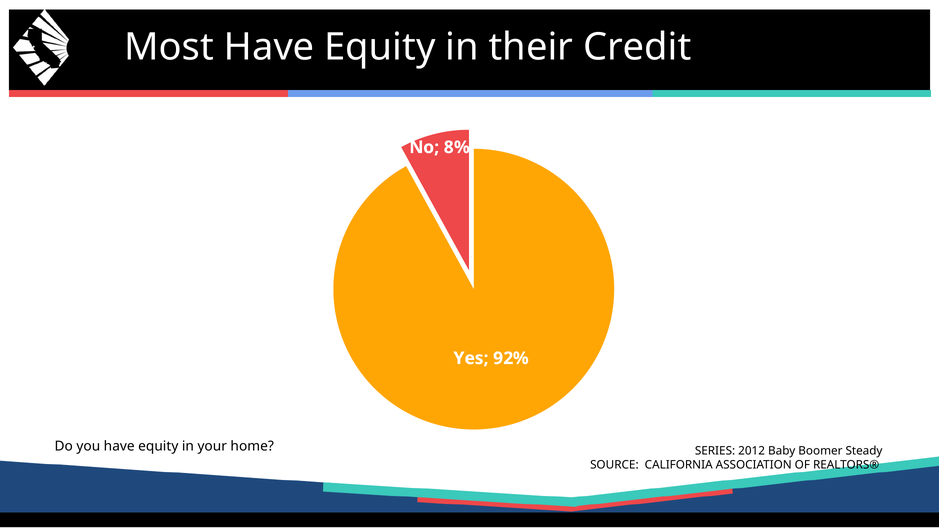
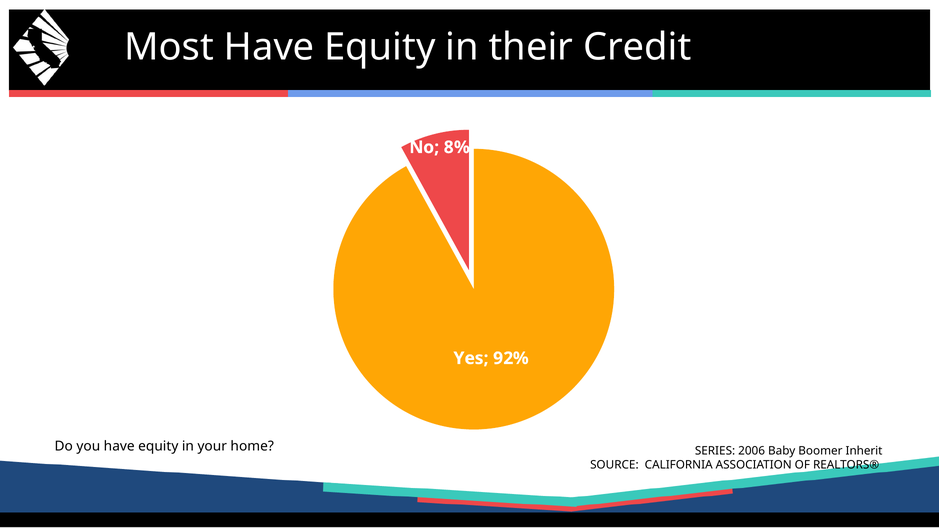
2012: 2012 -> 2006
Steady: Steady -> Inherit
